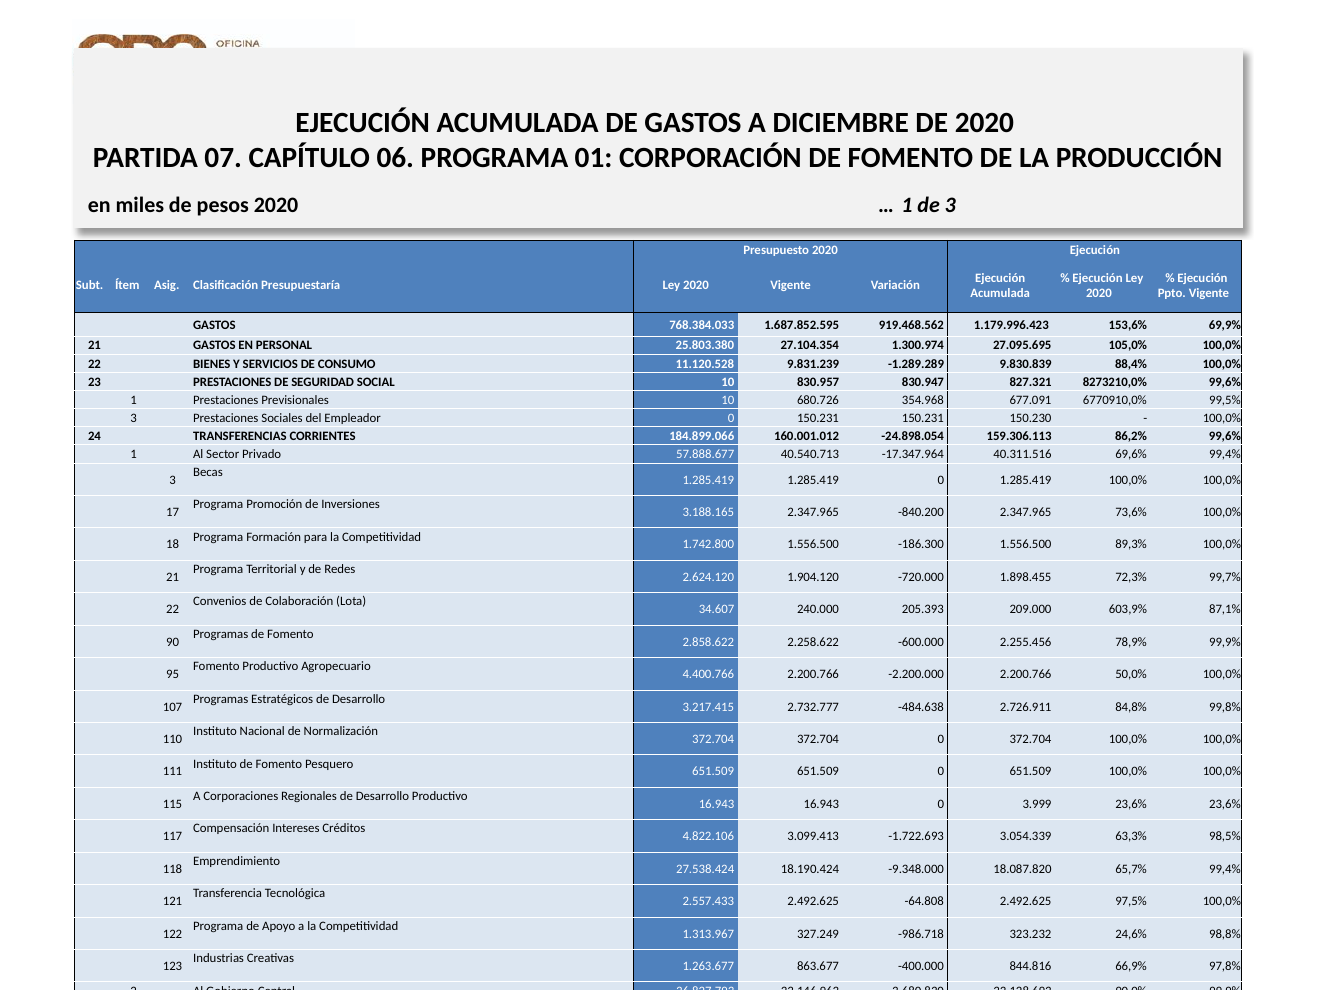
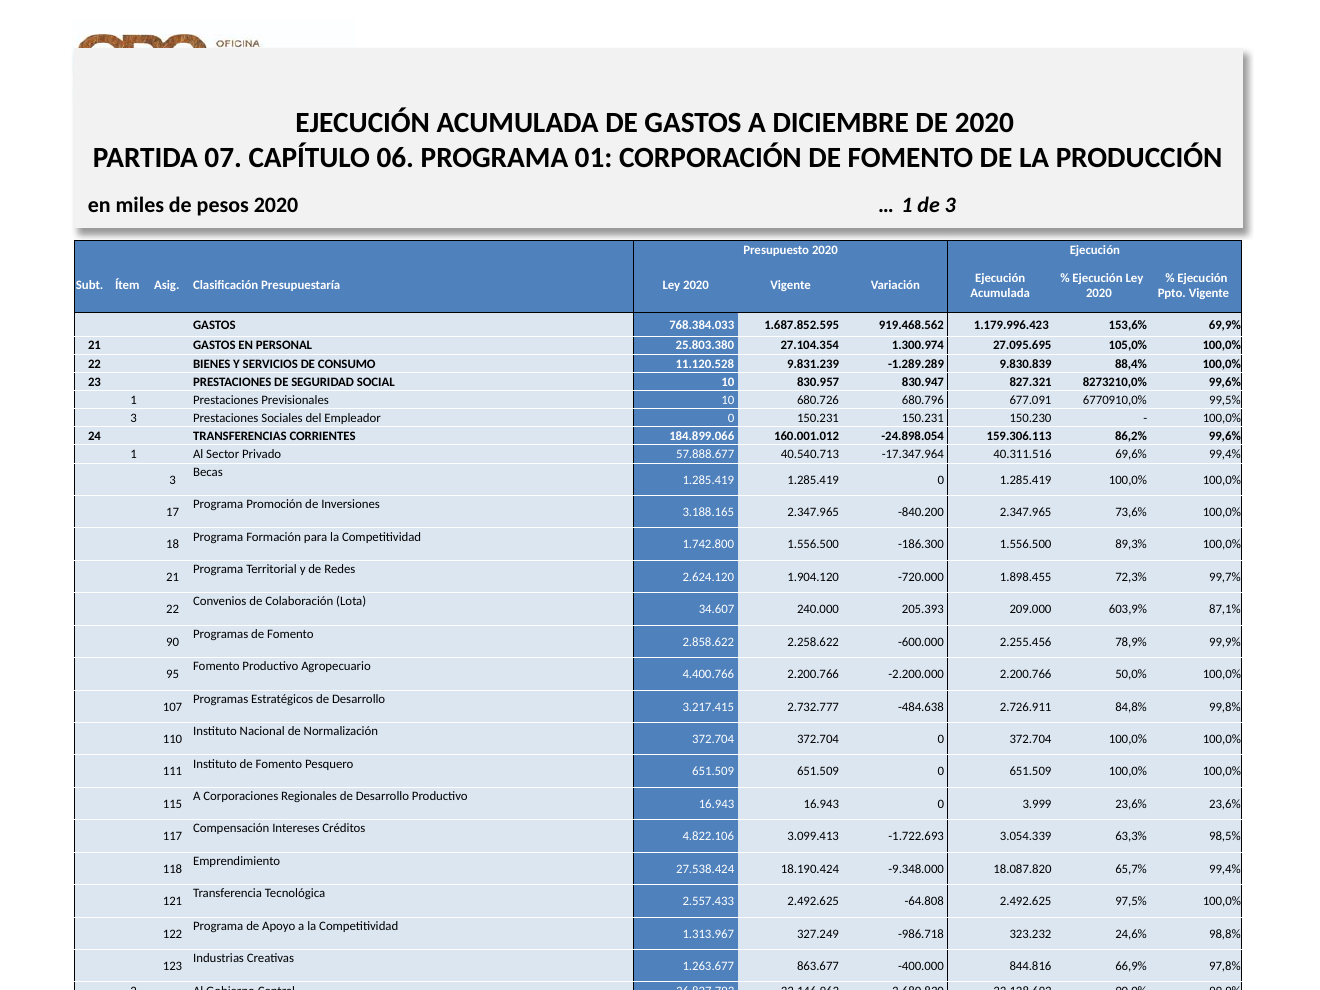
354.968: 354.968 -> 680.796
